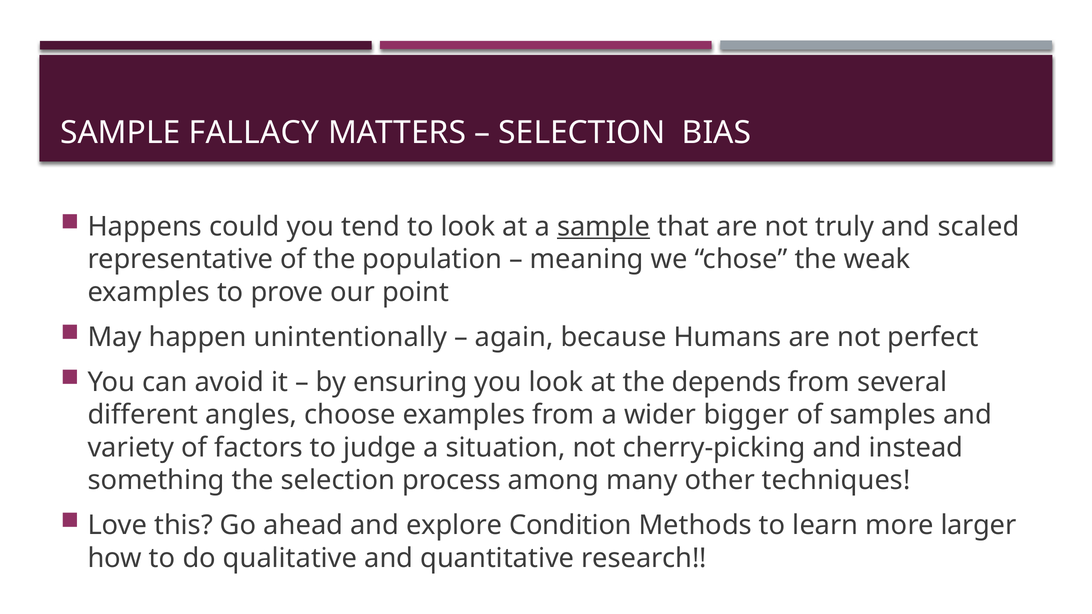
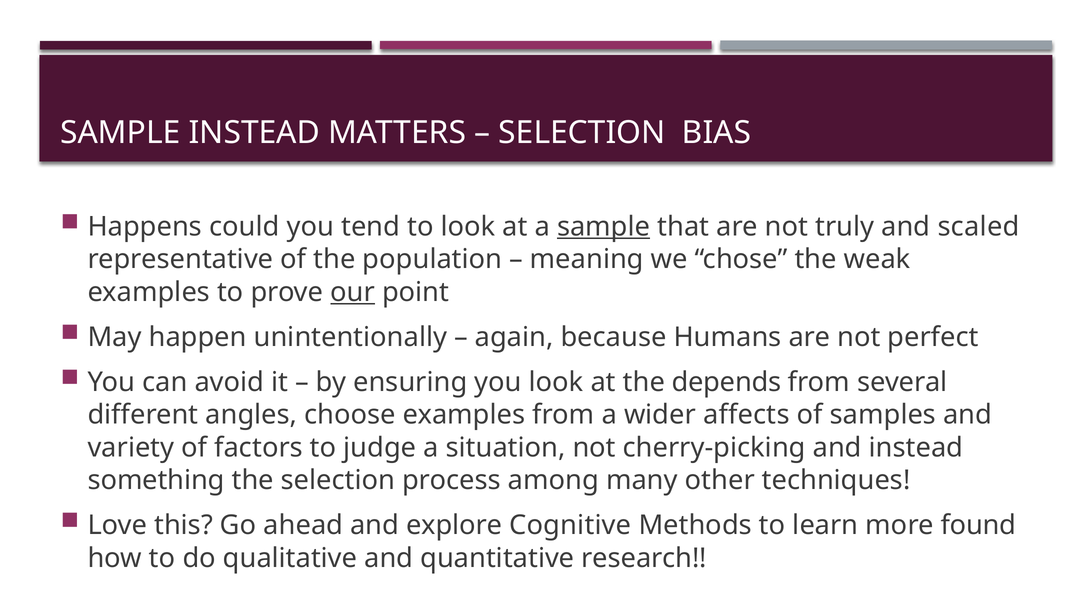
SAMPLE FALLACY: FALLACY -> INSTEAD
our underline: none -> present
bigger: bigger -> affects
Condition: Condition -> Cognitive
larger: larger -> found
